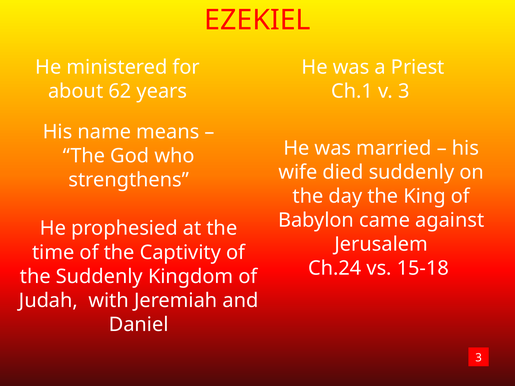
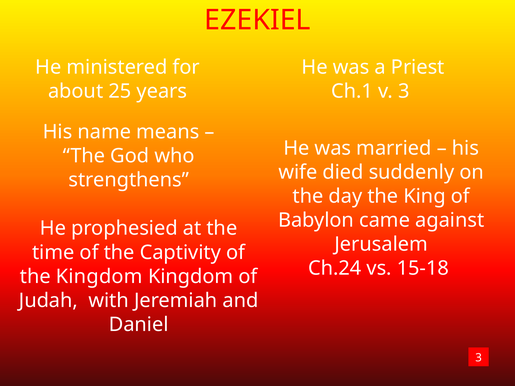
62: 62 -> 25
the Suddenly: Suddenly -> Kingdom
